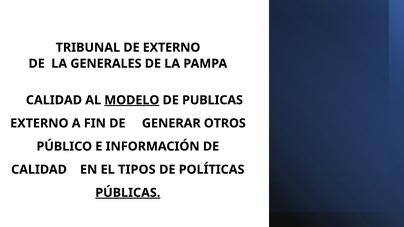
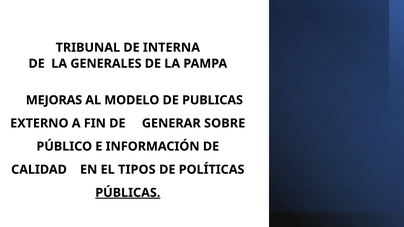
DE EXTERNO: EXTERNO -> INTERNA
CALIDAD at (54, 100): CALIDAD -> MEJORAS
MODELO underline: present -> none
OTROS: OTROS -> SOBRE
